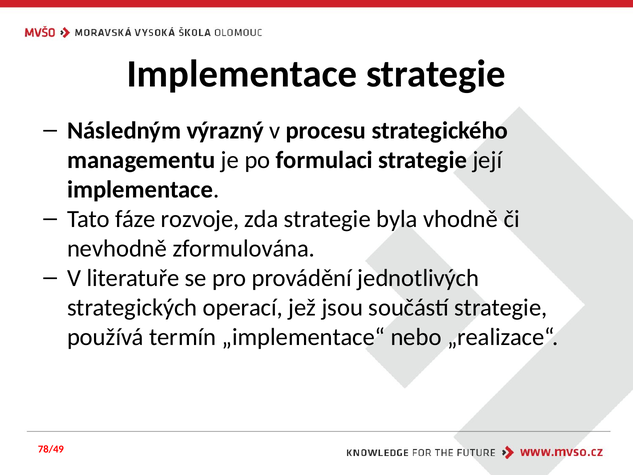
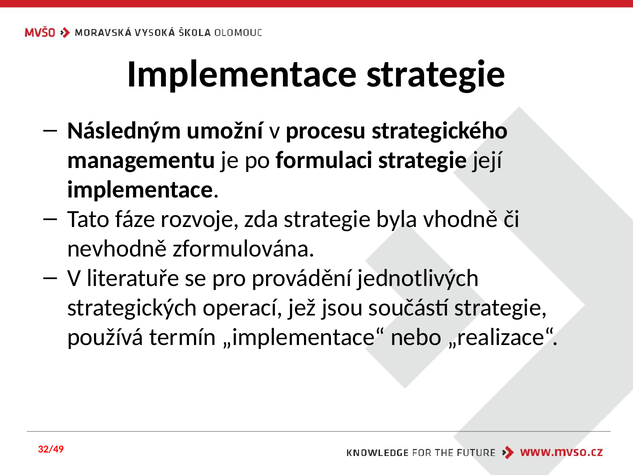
výrazný: výrazný -> umožní
78/49: 78/49 -> 32/49
